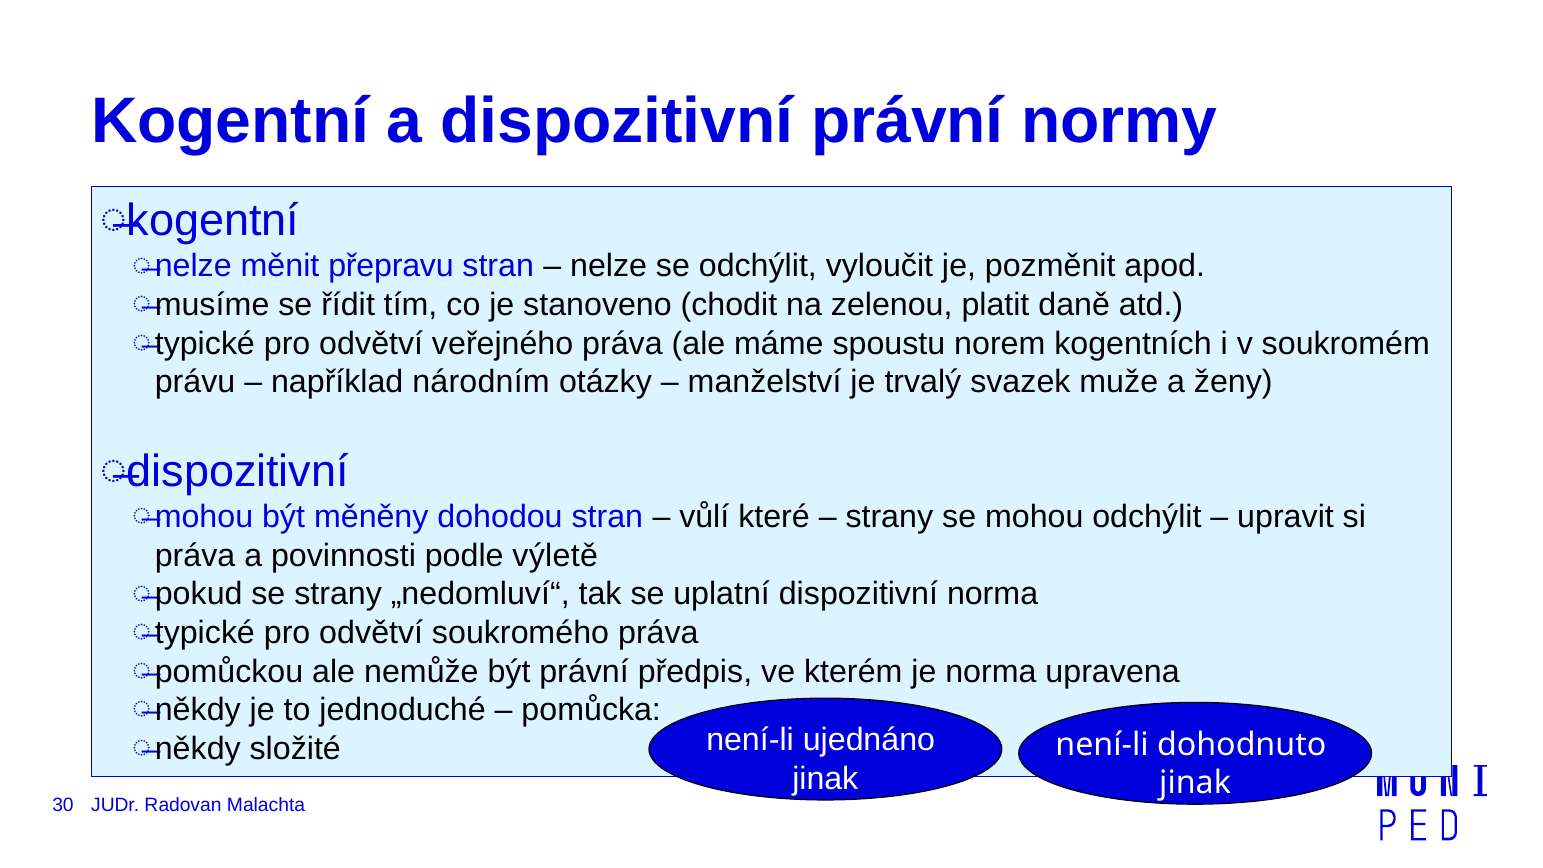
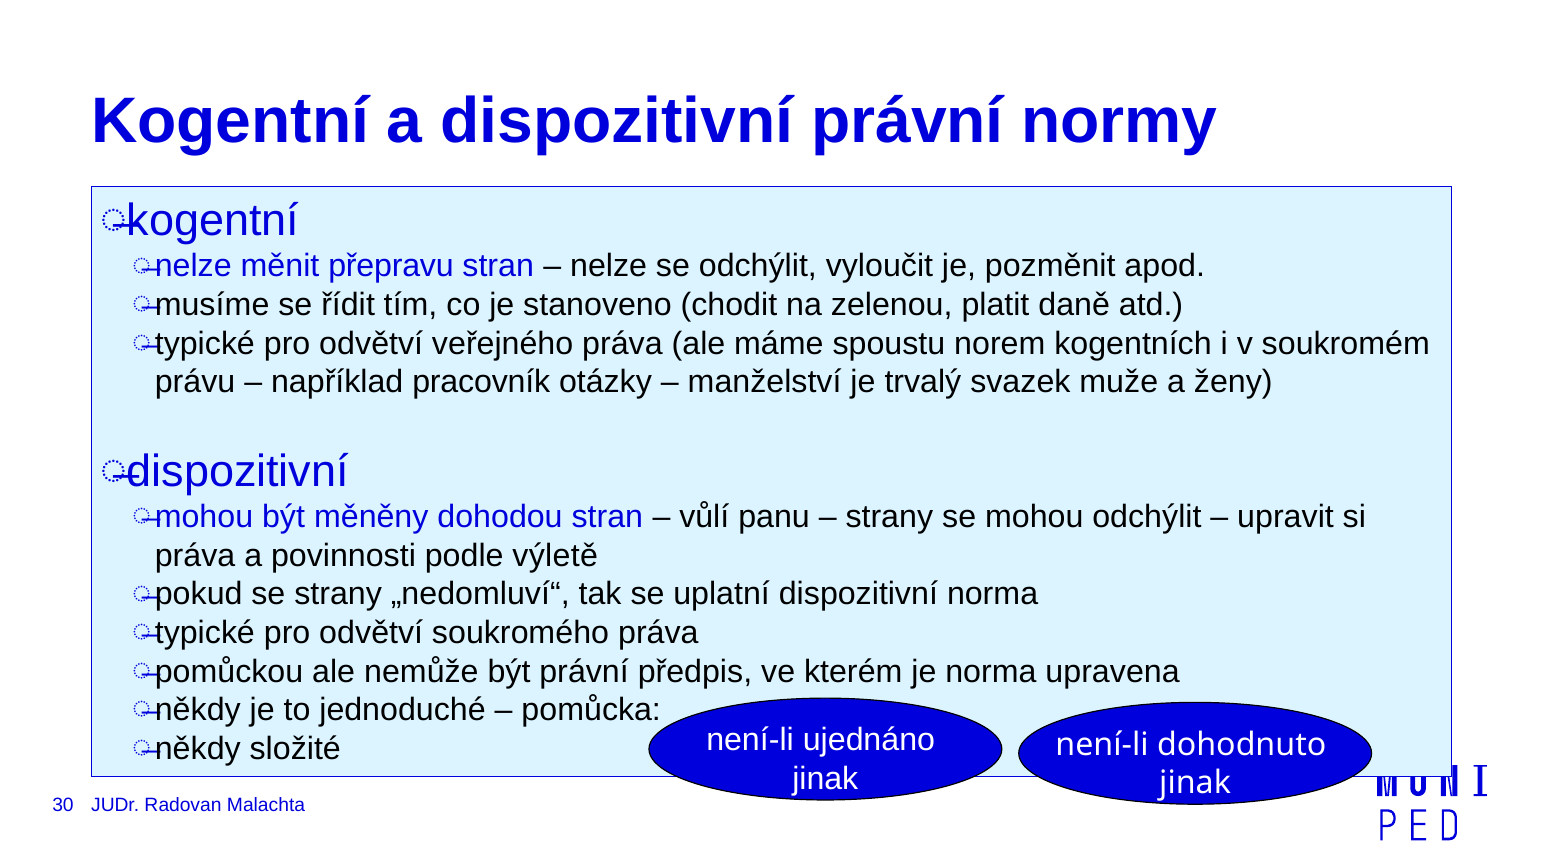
národním: národním -> pracovník
které: které -> panu
